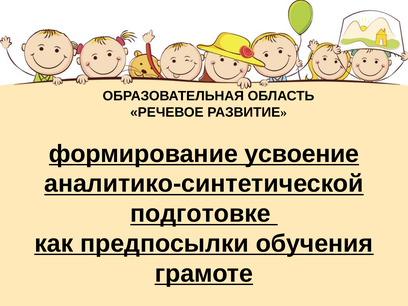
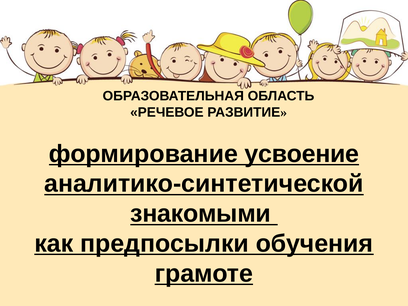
подготовке: подготовке -> знакомыми
